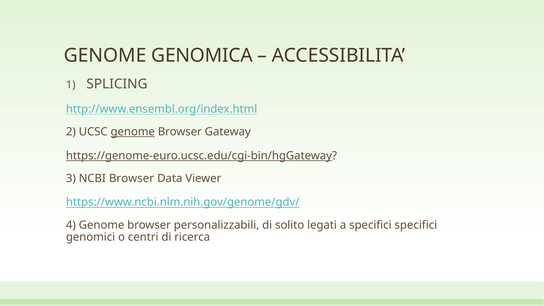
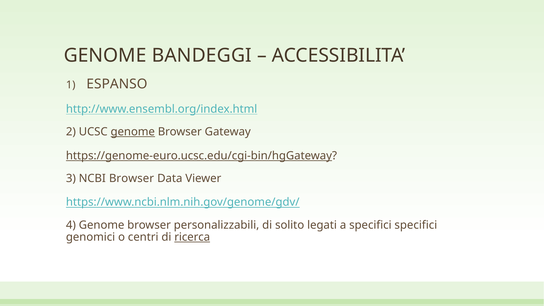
GENOMICA: GENOMICA -> BANDEGGI
SPLICING: SPLICING -> ESPANSO
ricerca underline: none -> present
